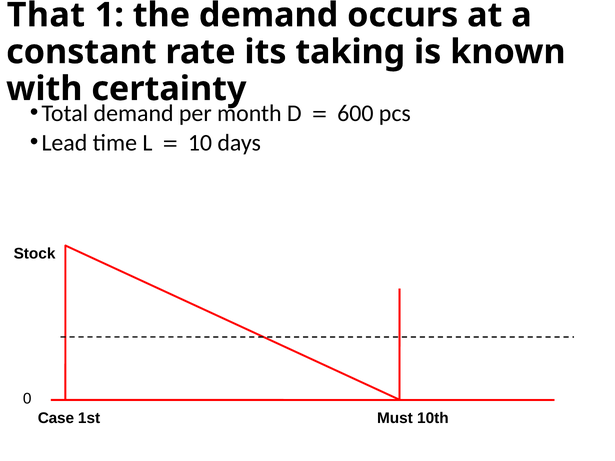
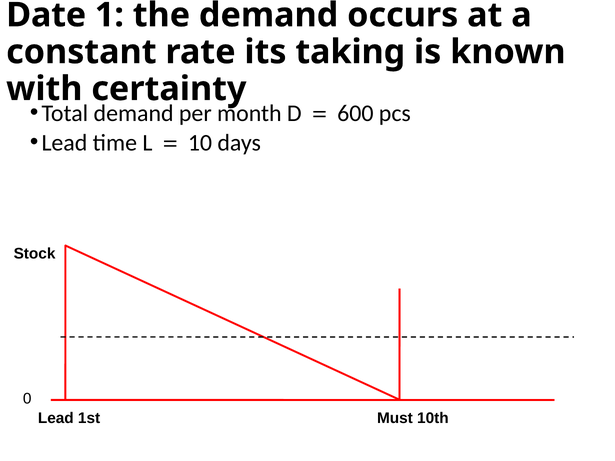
That: That -> Date
Case at (56, 418): Case -> Lead
